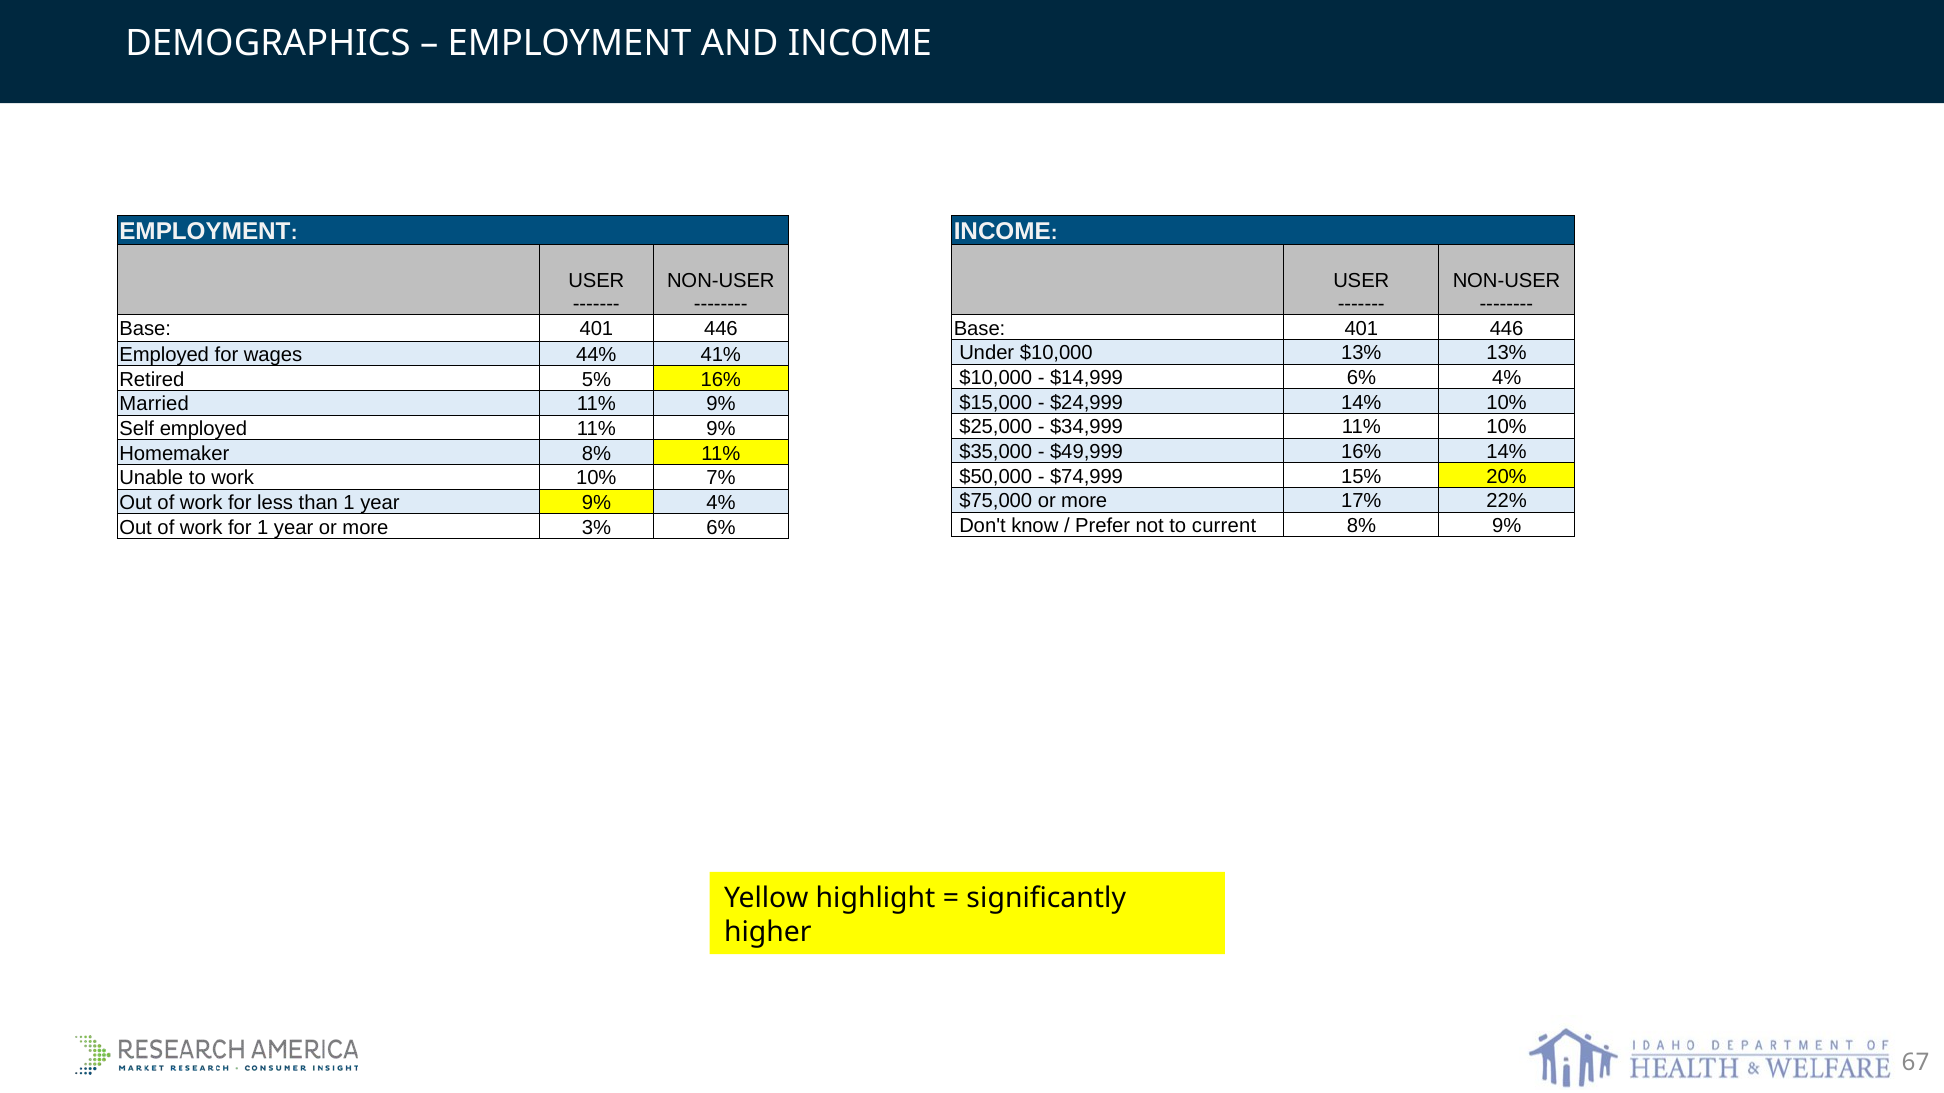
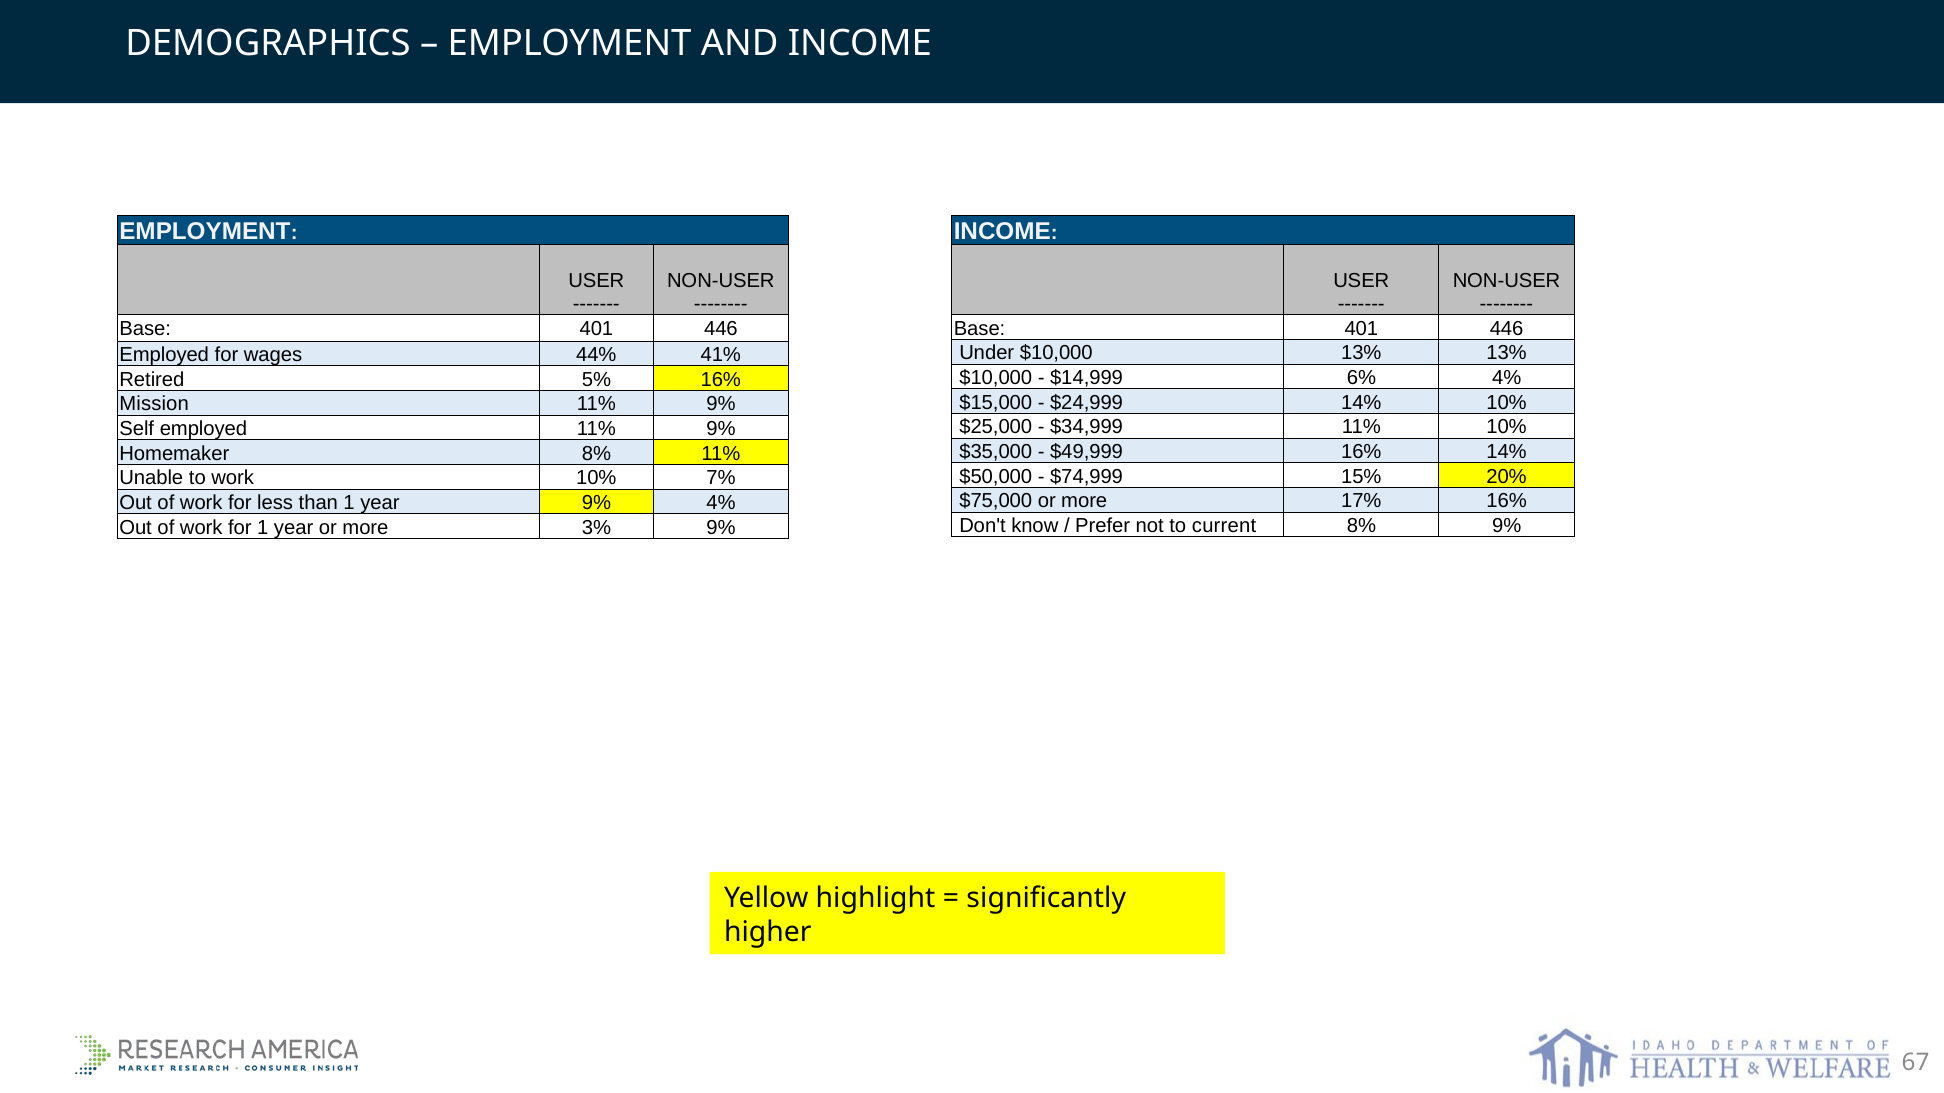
Married: Married -> Mission
17% 22%: 22% -> 16%
3% 6%: 6% -> 9%
